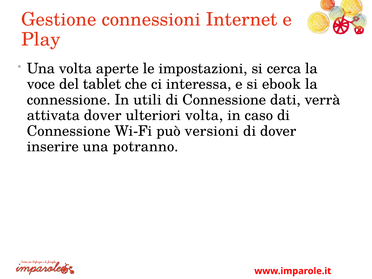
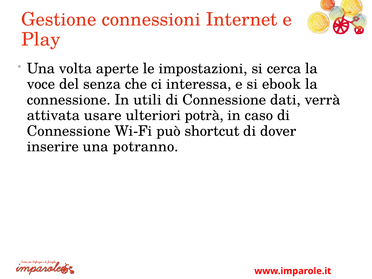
tablet: tablet -> senza
attivata dover: dover -> usare
ulteriori volta: volta -> potrà
versioni: versioni -> shortcut
